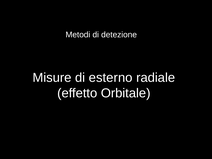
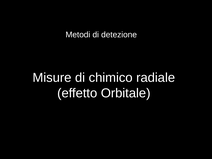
esterno: esterno -> chimico
